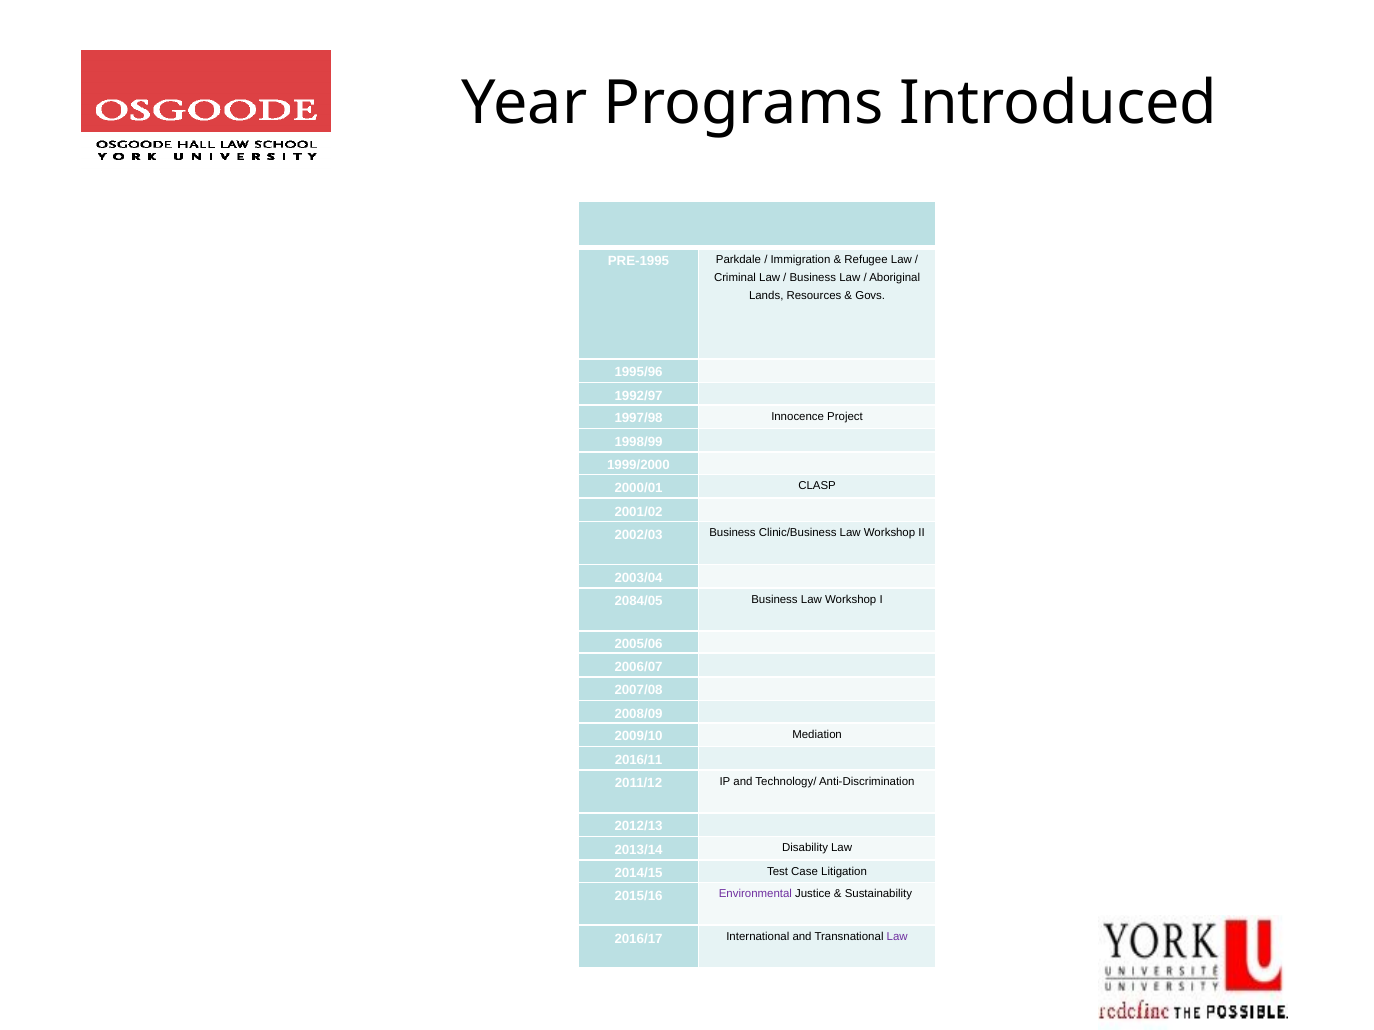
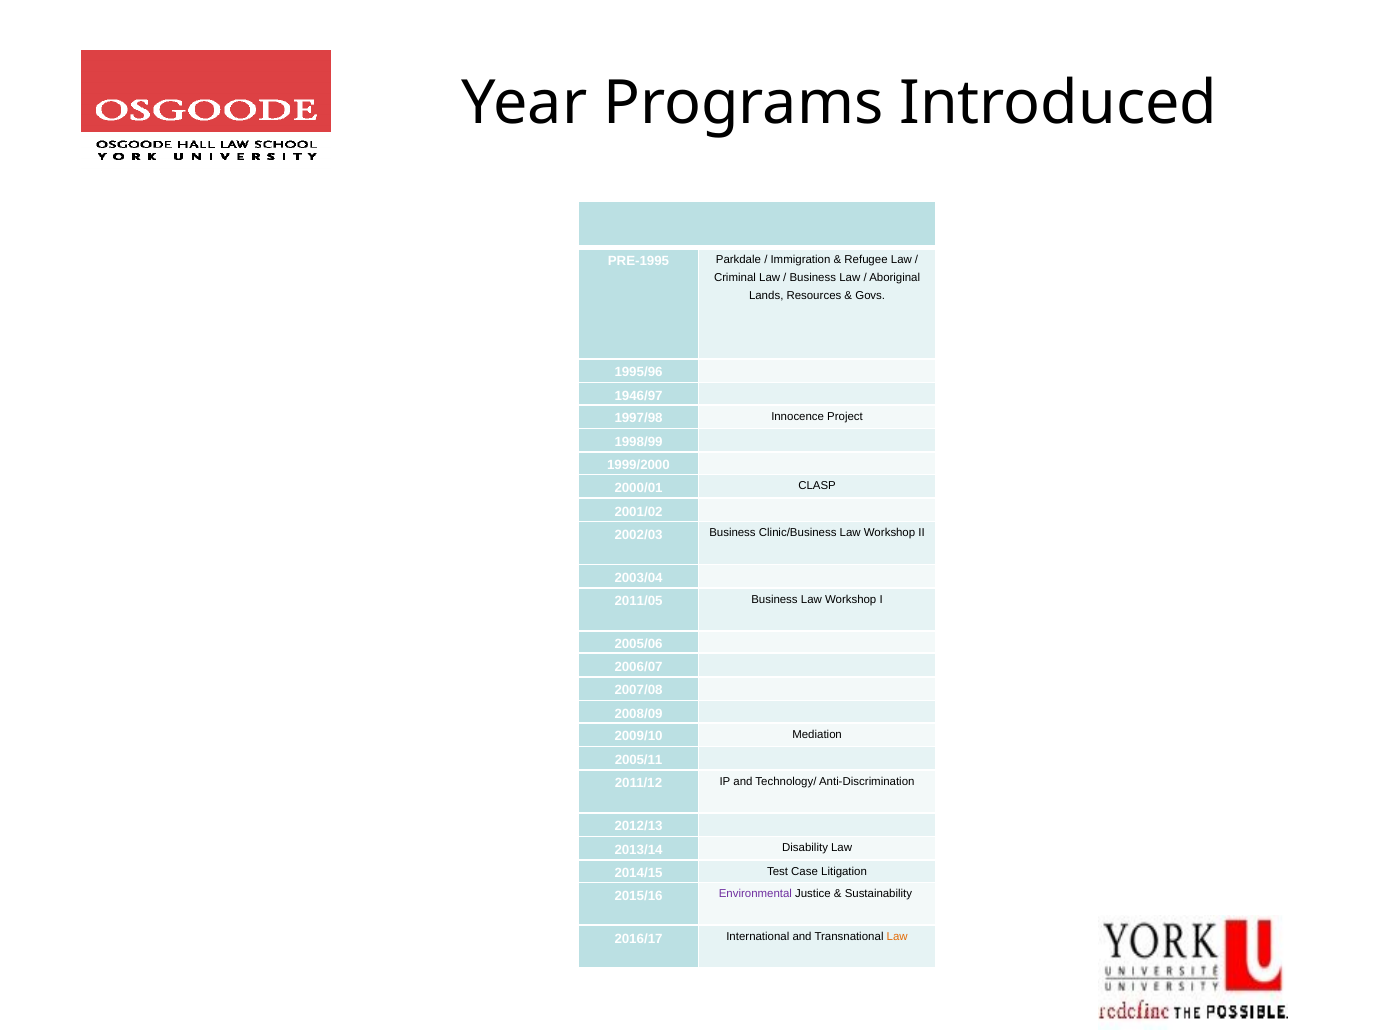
1992/97: 1992/97 -> 1946/97
2084/05: 2084/05 -> 2011/05
2016/11: 2016/11 -> 2005/11
Law at (897, 937) colour: purple -> orange
